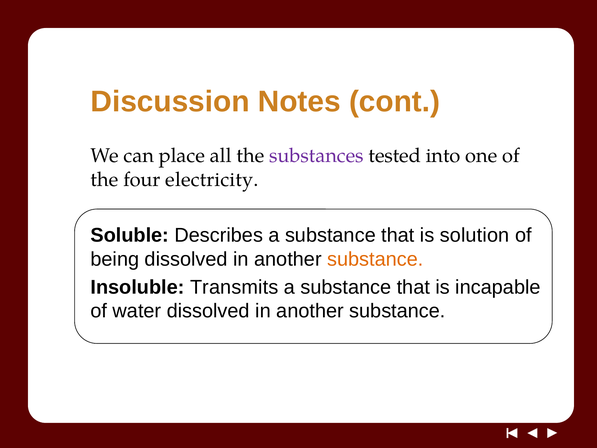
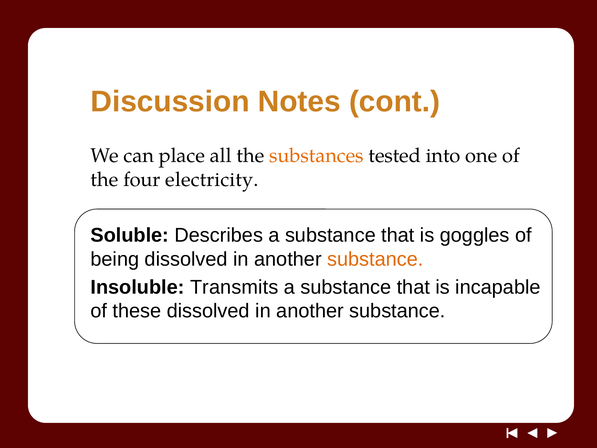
substances colour: purple -> orange
solution: solution -> goggles
water: water -> these
